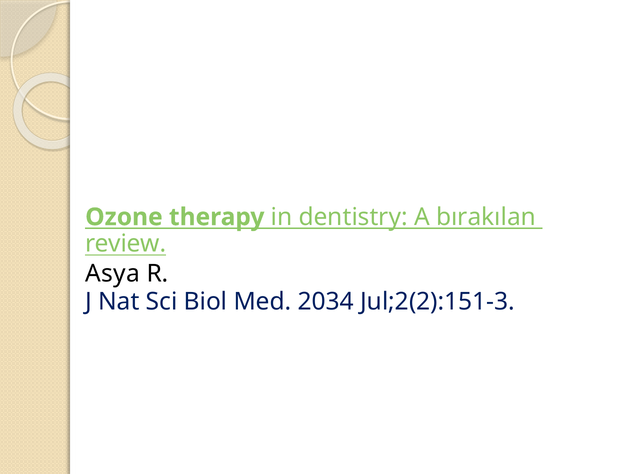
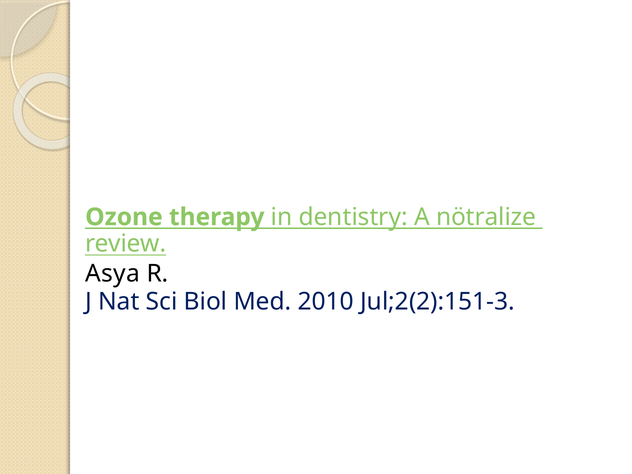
bırakılan: bırakılan -> nötralize
2034: 2034 -> 2010
